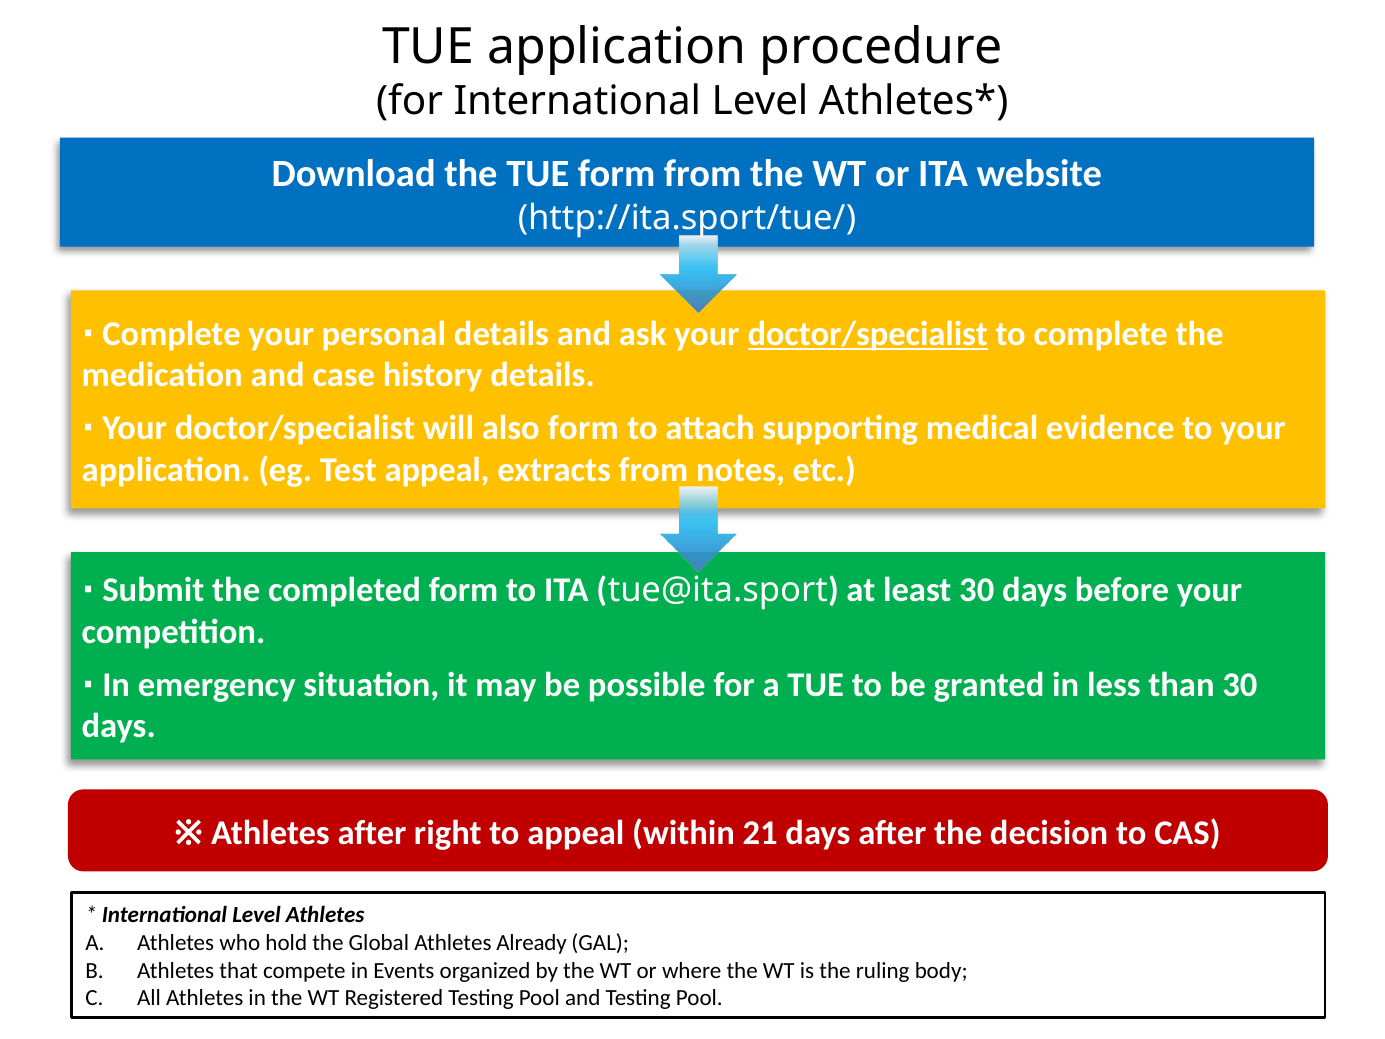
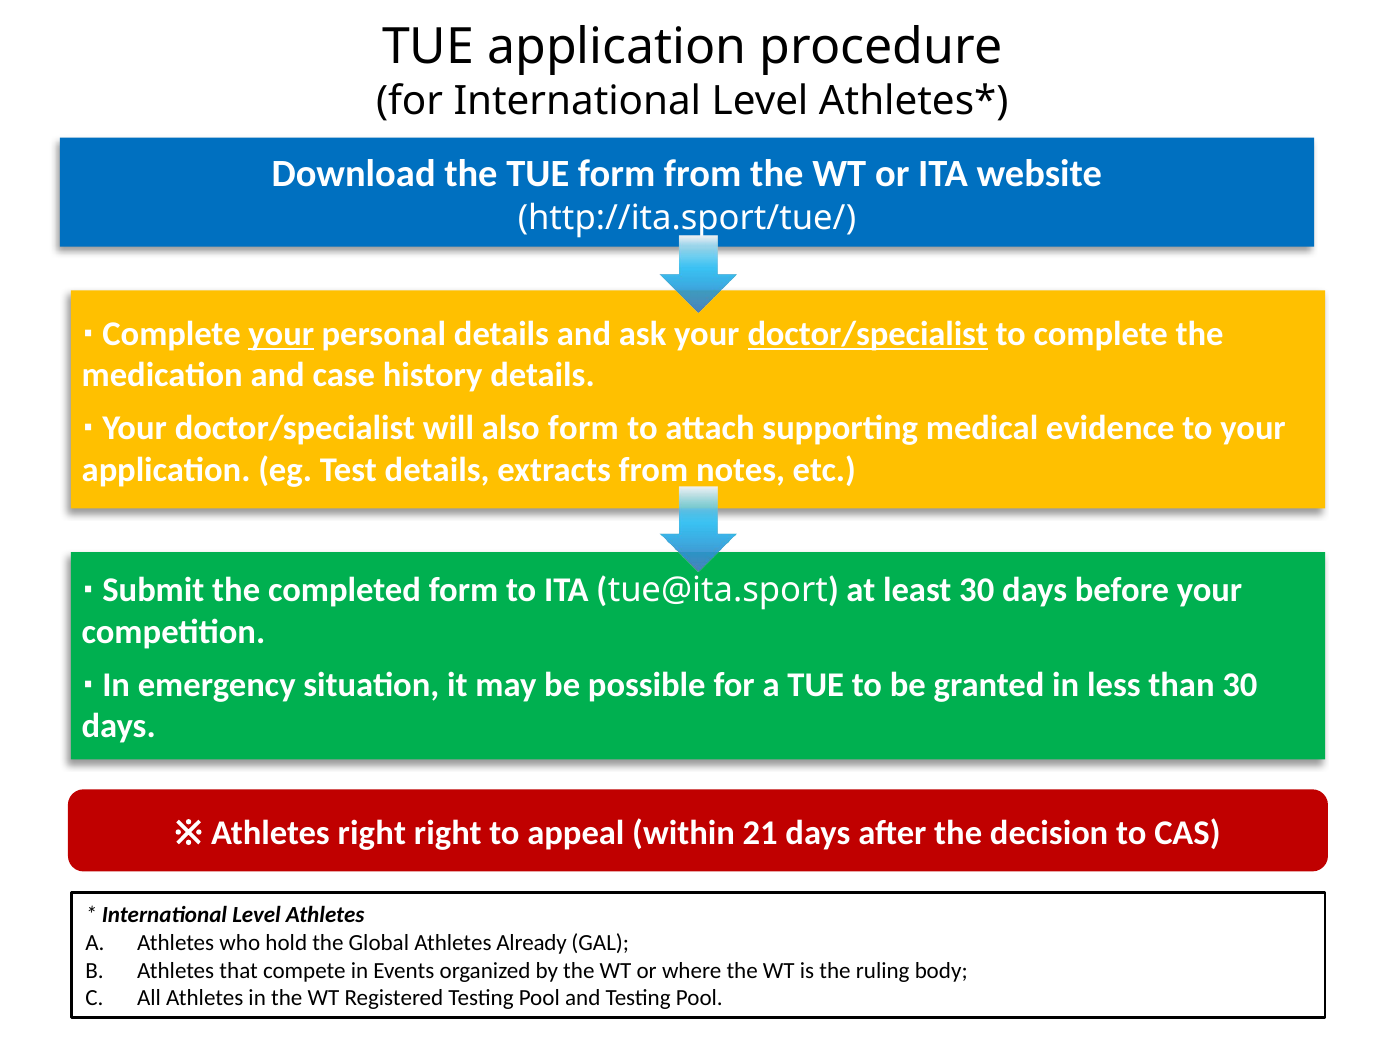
your at (281, 334) underline: none -> present
Test appeal: appeal -> details
Athletes after: after -> right
